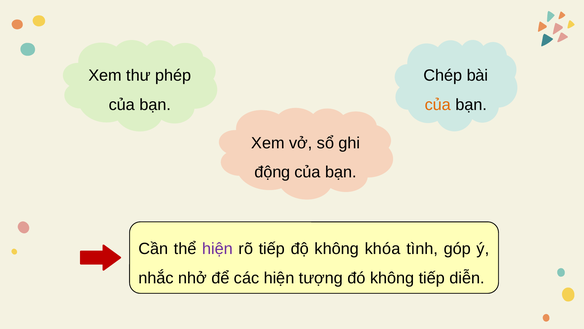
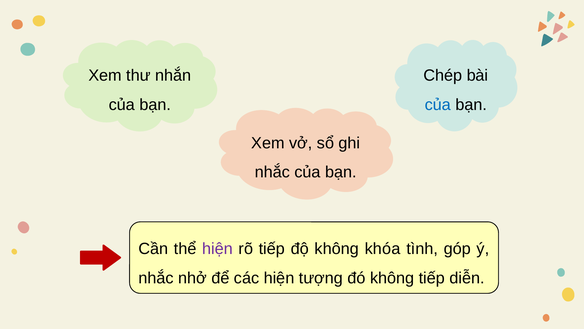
phép: phép -> nhắn
của at (438, 105) colour: orange -> blue
động at (272, 172): động -> nhắc
